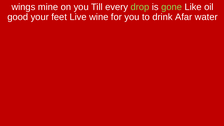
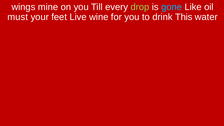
gone colour: light green -> light blue
good: good -> must
Afar: Afar -> This
